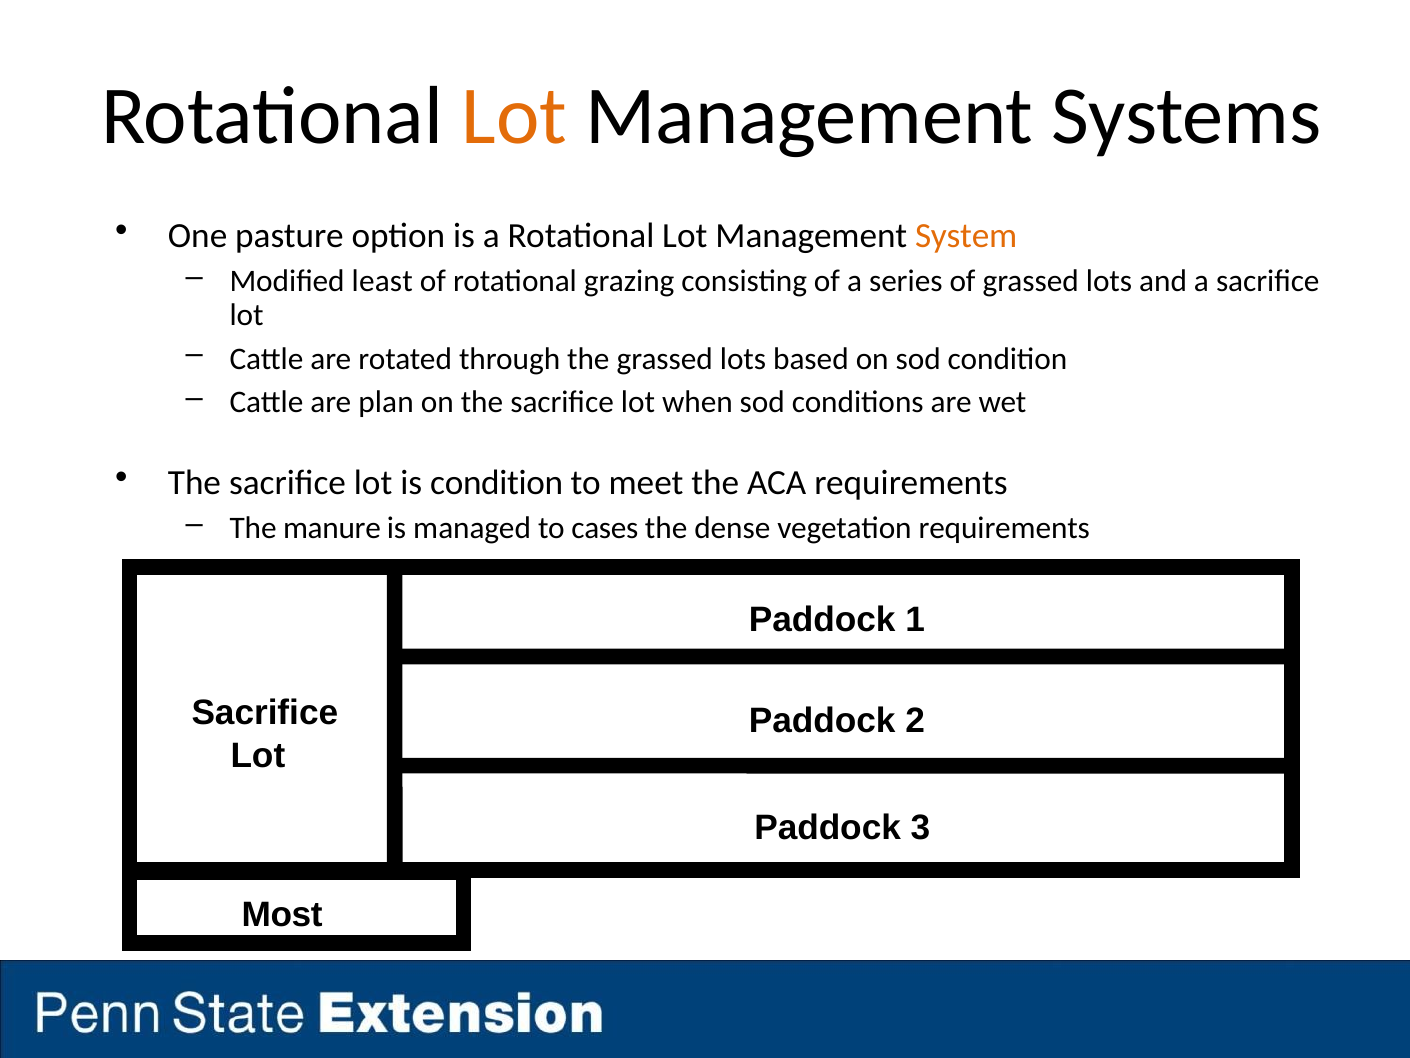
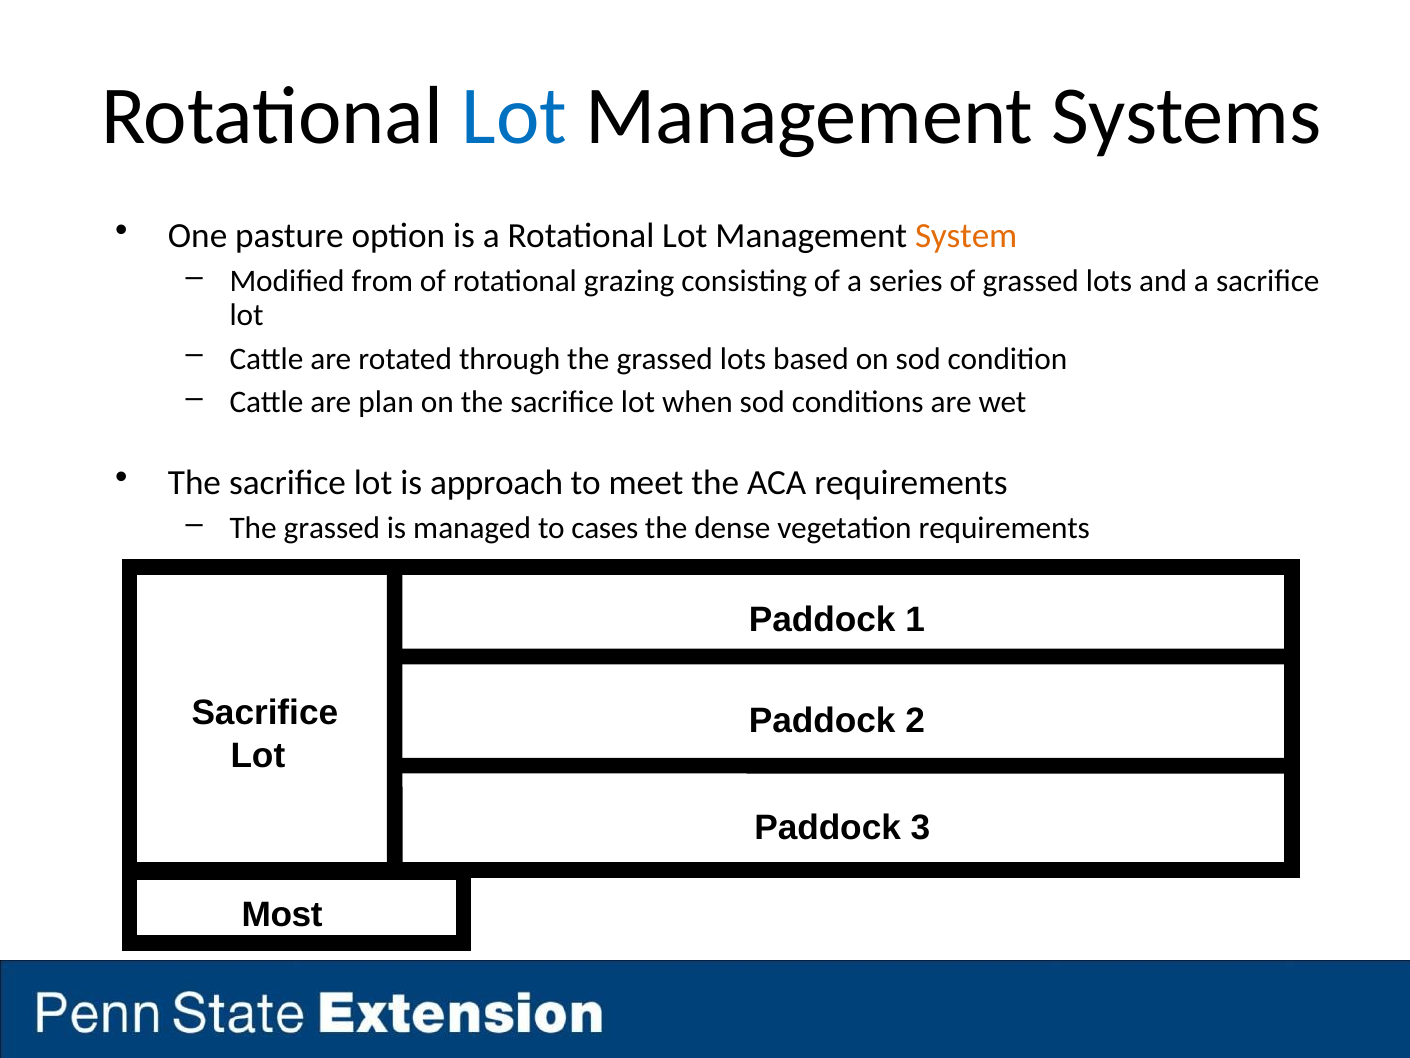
Lot at (514, 117) colour: orange -> blue
least: least -> from
is condition: condition -> approach
manure at (332, 528): manure -> grassed
